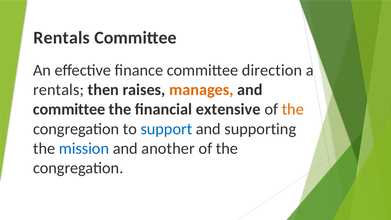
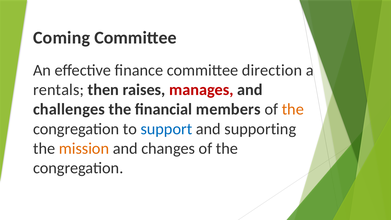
Rentals at (62, 38): Rentals -> Coming
manages colour: orange -> red
committee at (69, 109): committee -> challenges
extensive: extensive -> members
mission colour: blue -> orange
another: another -> changes
